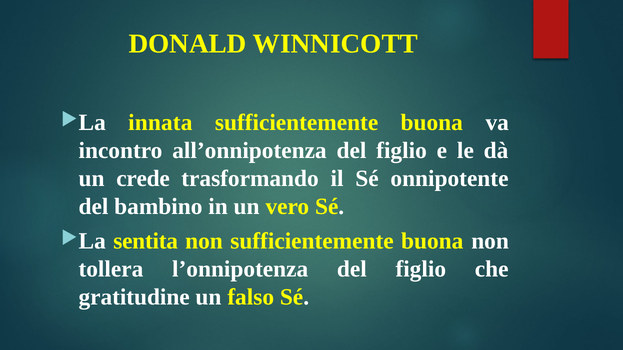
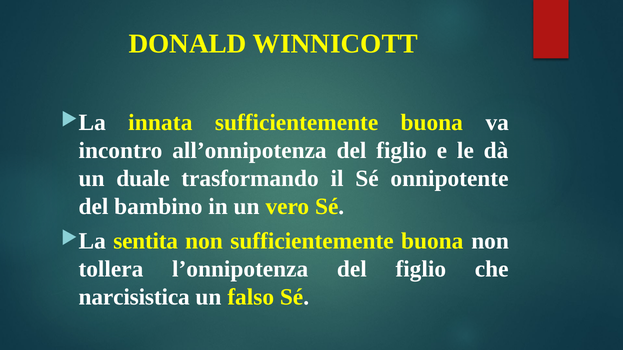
crede: crede -> duale
gratitudine: gratitudine -> narcisistica
